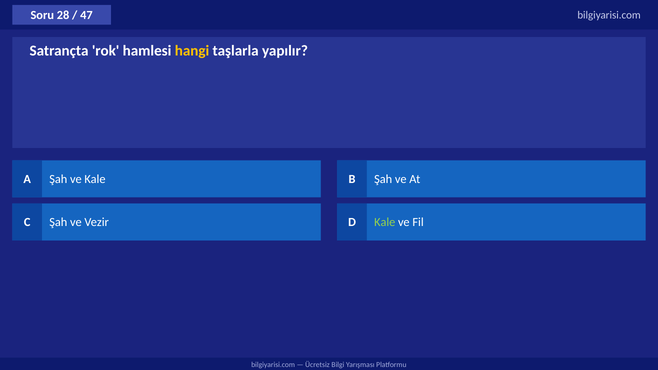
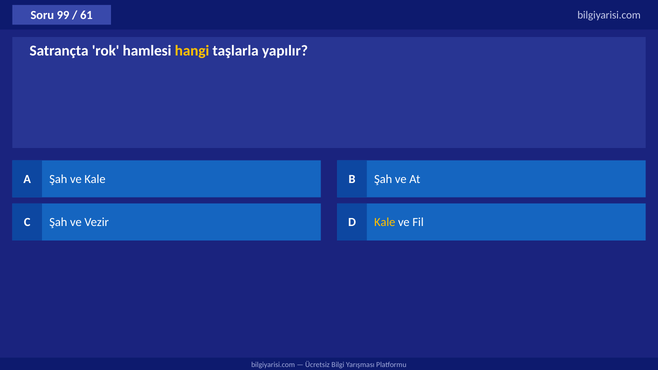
28: 28 -> 99
47: 47 -> 61
Kale at (385, 222) colour: light green -> yellow
